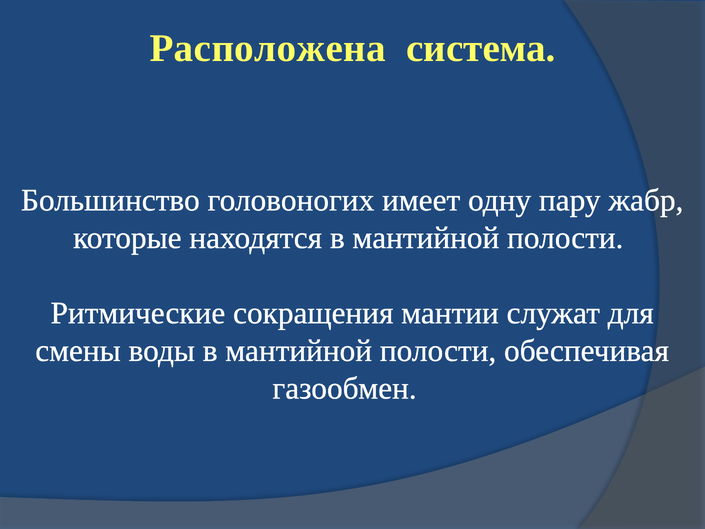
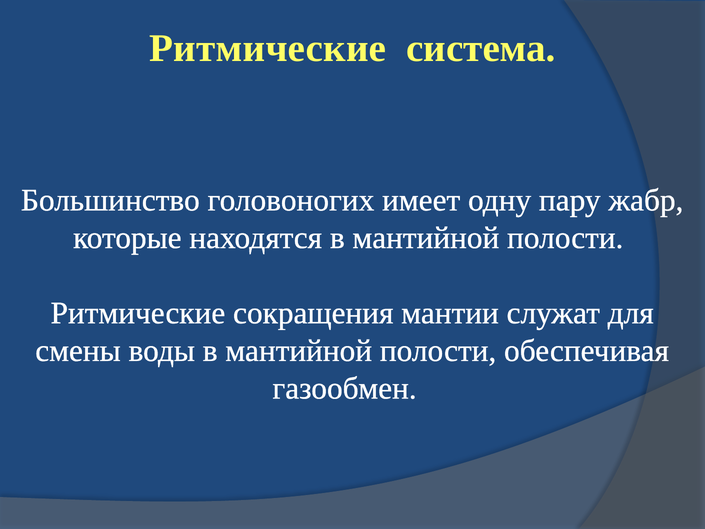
Расположена at (268, 48): Расположена -> Ритмические
